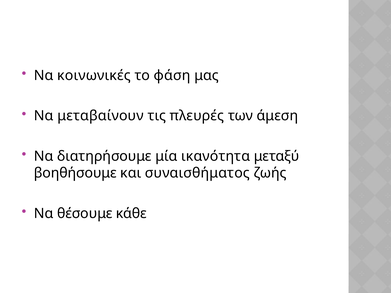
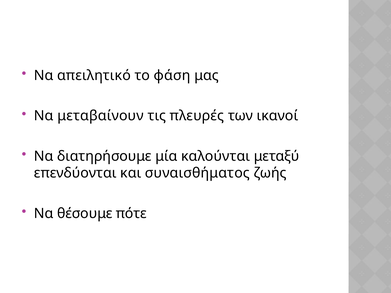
κοινωνικές: κοινωνικές -> απειλητικό
άμεση: άμεση -> ικανοί
ικανότητα: ικανότητα -> καλούνται
βοηθήσουμε: βοηθήσουμε -> επενδύονται
κάθε: κάθε -> πότε
